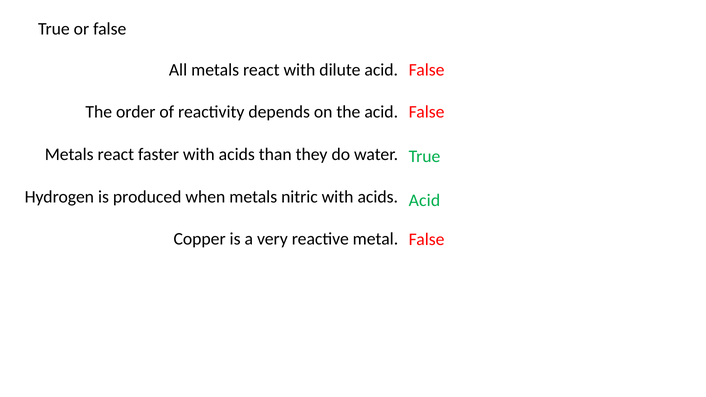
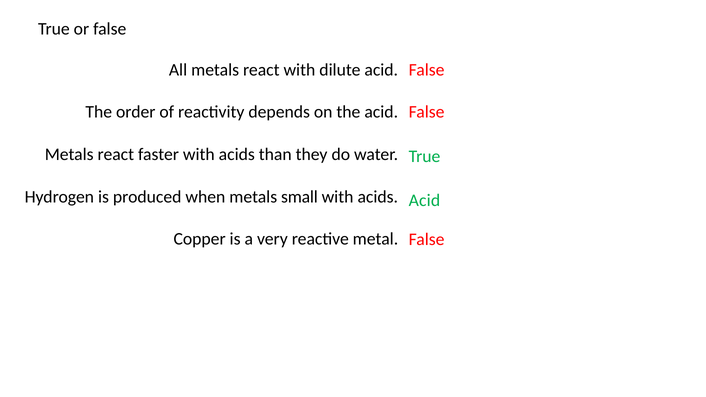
nitric: nitric -> small
